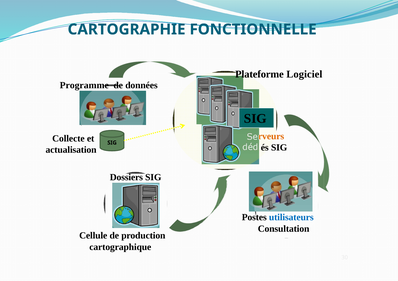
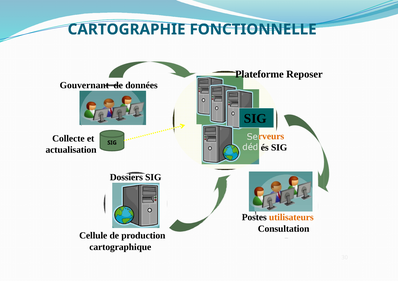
Logiciel: Logiciel -> Reposer
Programme: Programme -> Gouvernant
utilisateurs colour: blue -> orange
